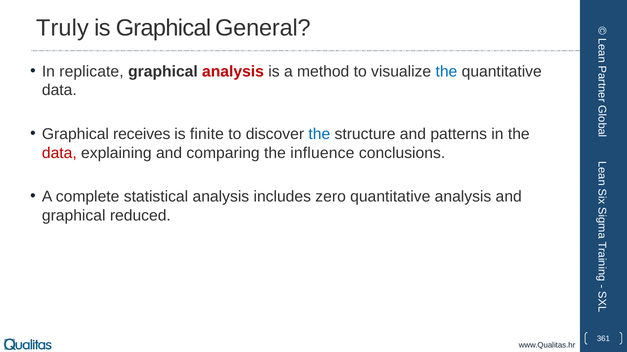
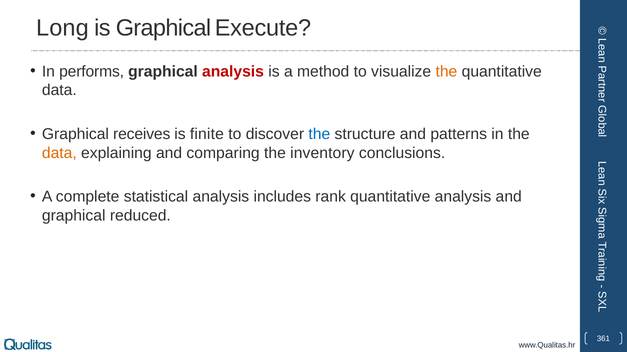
Truly: Truly -> Long
General: General -> Execute
replicate: replicate -> performs
the at (446, 72) colour: blue -> orange
data at (59, 153) colour: red -> orange
influence: influence -> inventory
zero: zero -> rank
